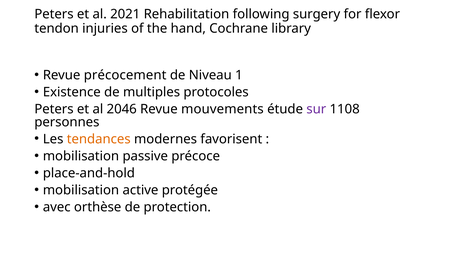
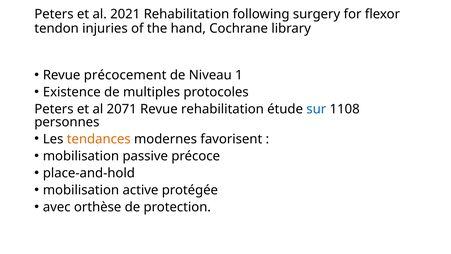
2046: 2046 -> 2071
Revue mouvements: mouvements -> rehabilitation
sur colour: purple -> blue
